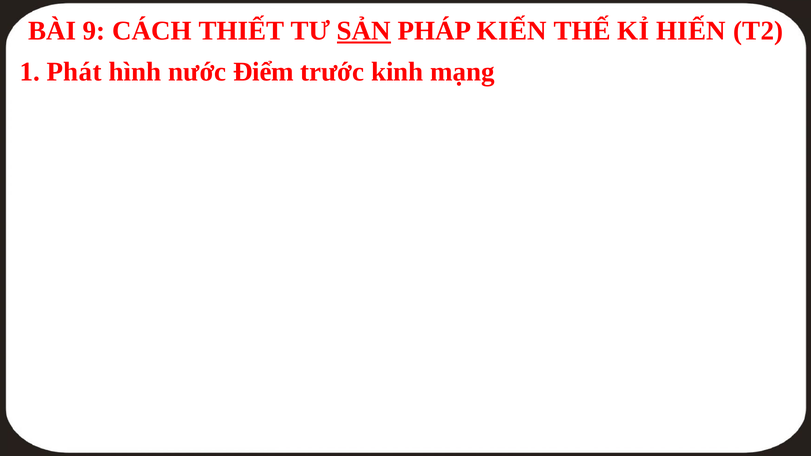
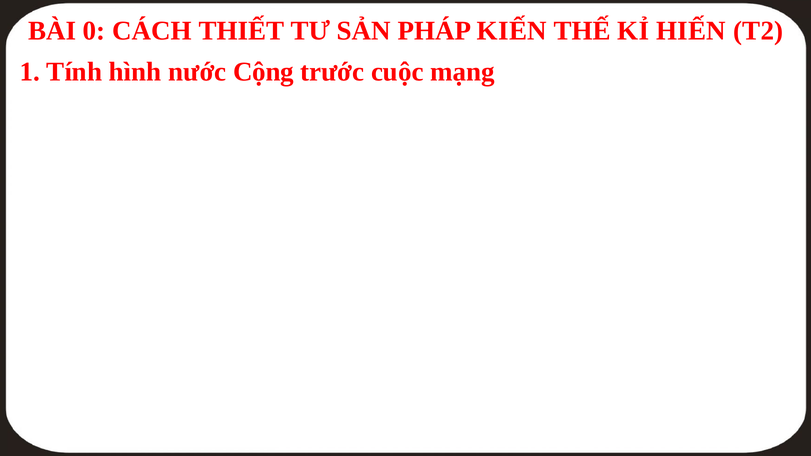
9: 9 -> 0
SẢN underline: present -> none
Phát: Phát -> Tính
Điểm: Điểm -> Cộng
kinh: kinh -> cuộc
